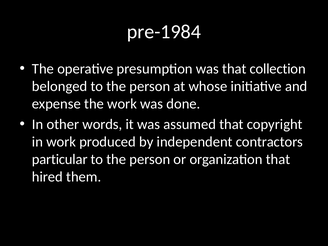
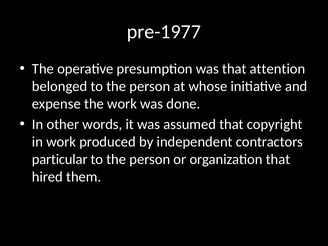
pre-1984: pre-1984 -> pre-1977
collection: collection -> attention
